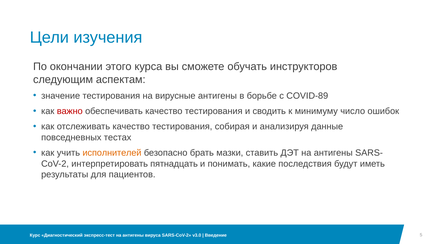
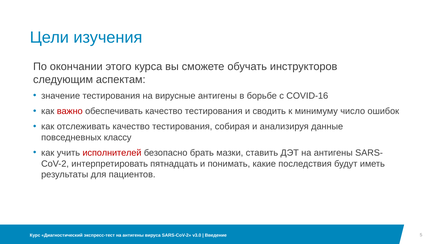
COVID-89: COVID-89 -> COVID-16
тестах: тестах -> классу
исполнителей colour: orange -> red
